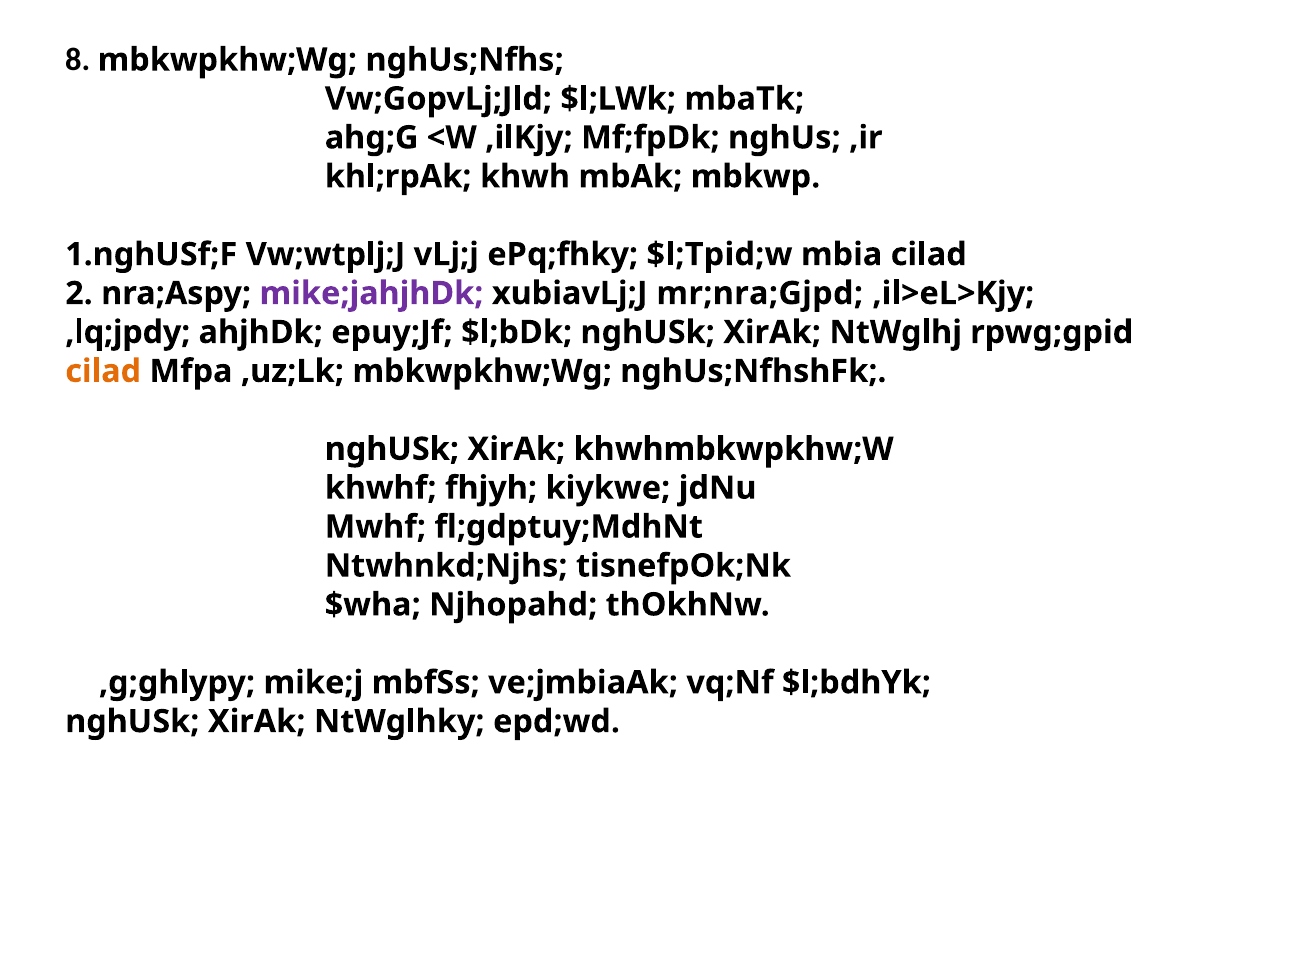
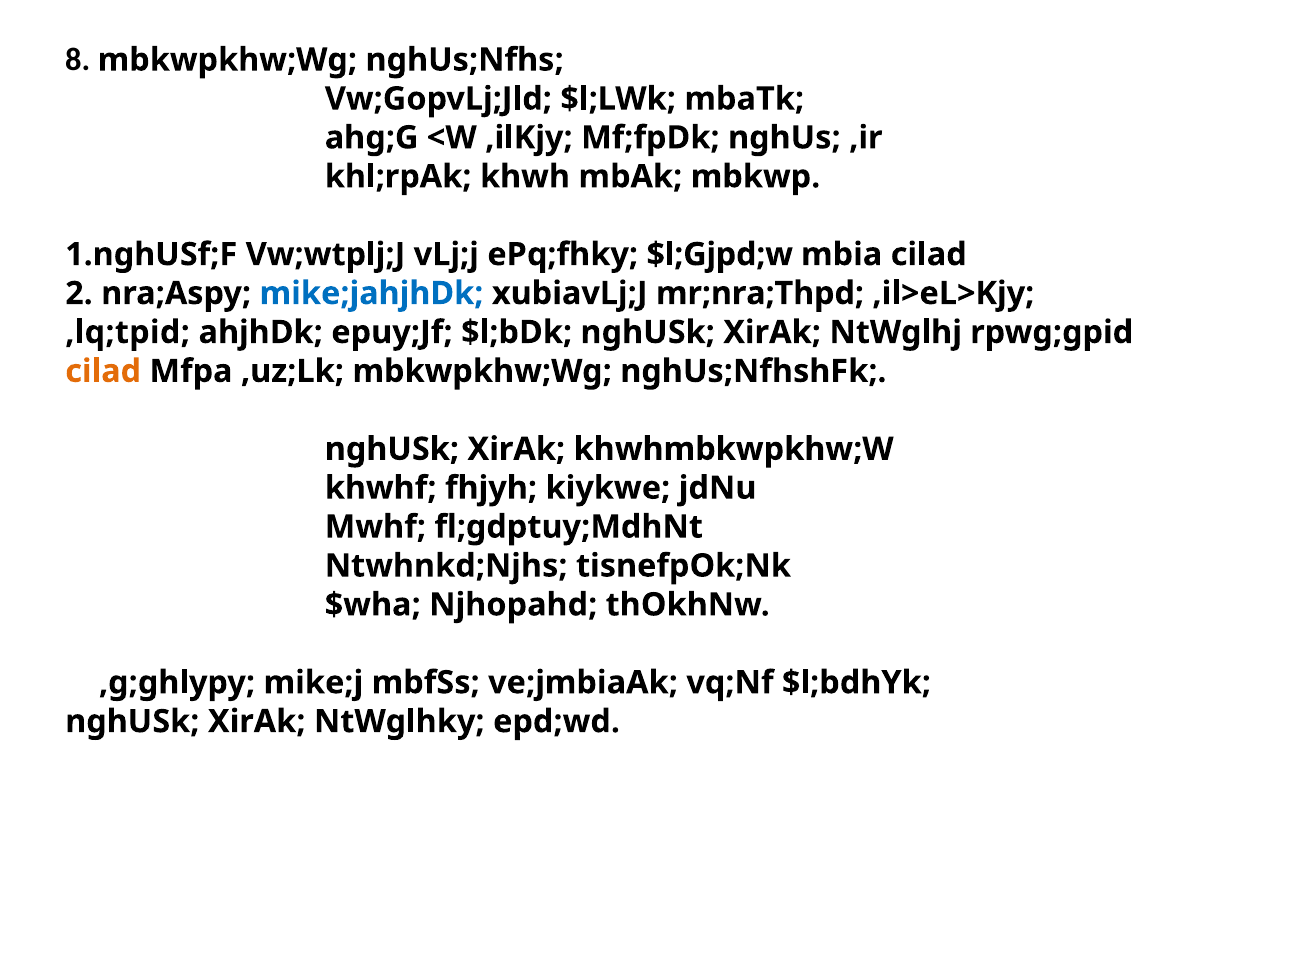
$l;Tpid;w: $l;Tpid;w -> $l;Gjpd;w
mike;jahjhDk colour: purple -> blue
mr;nra;Gjpd: mr;nra;Gjpd -> mr;nra;Thpd
,lq;jpdy: ,lq;jpdy -> ,lq;tpid
